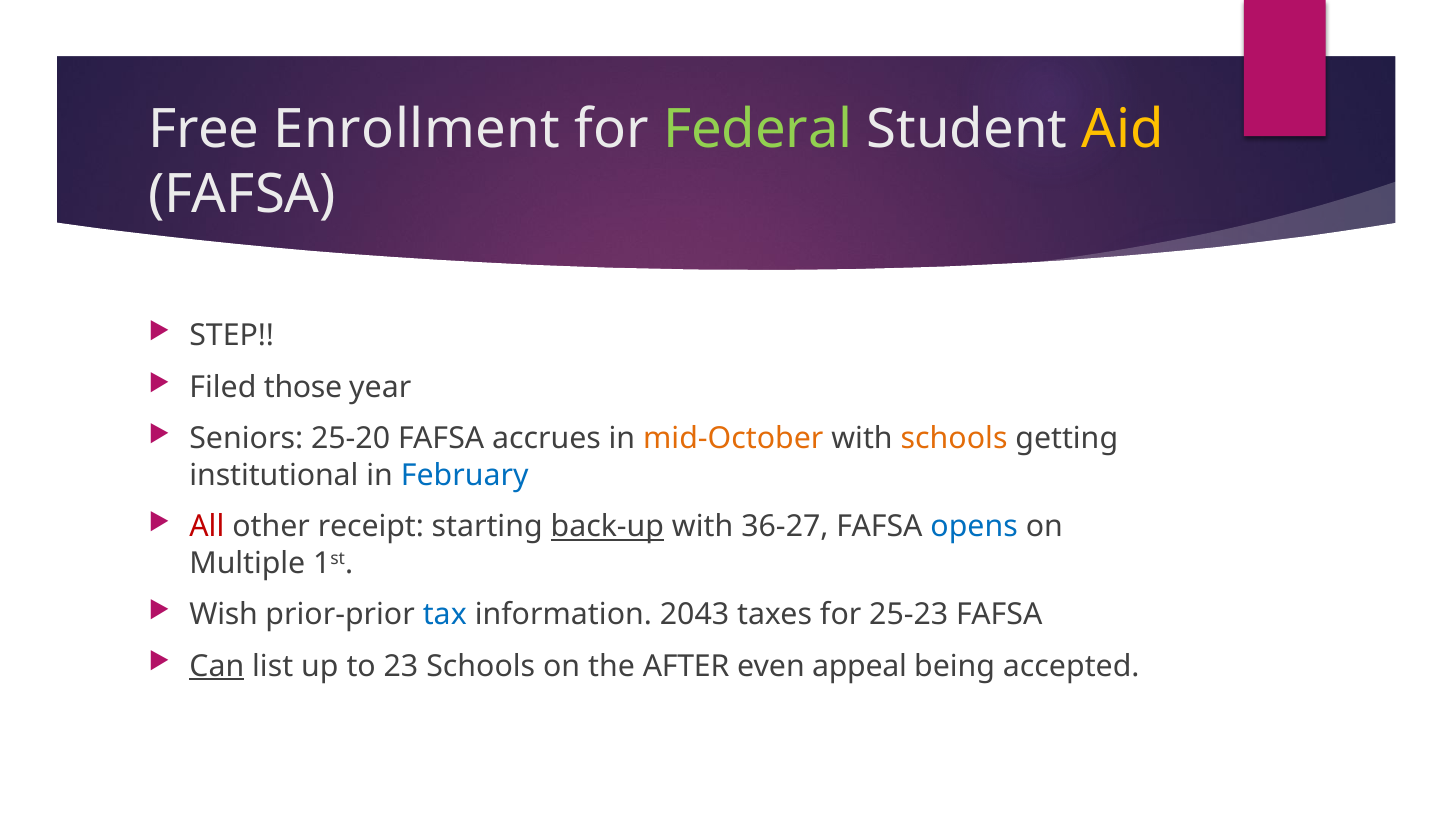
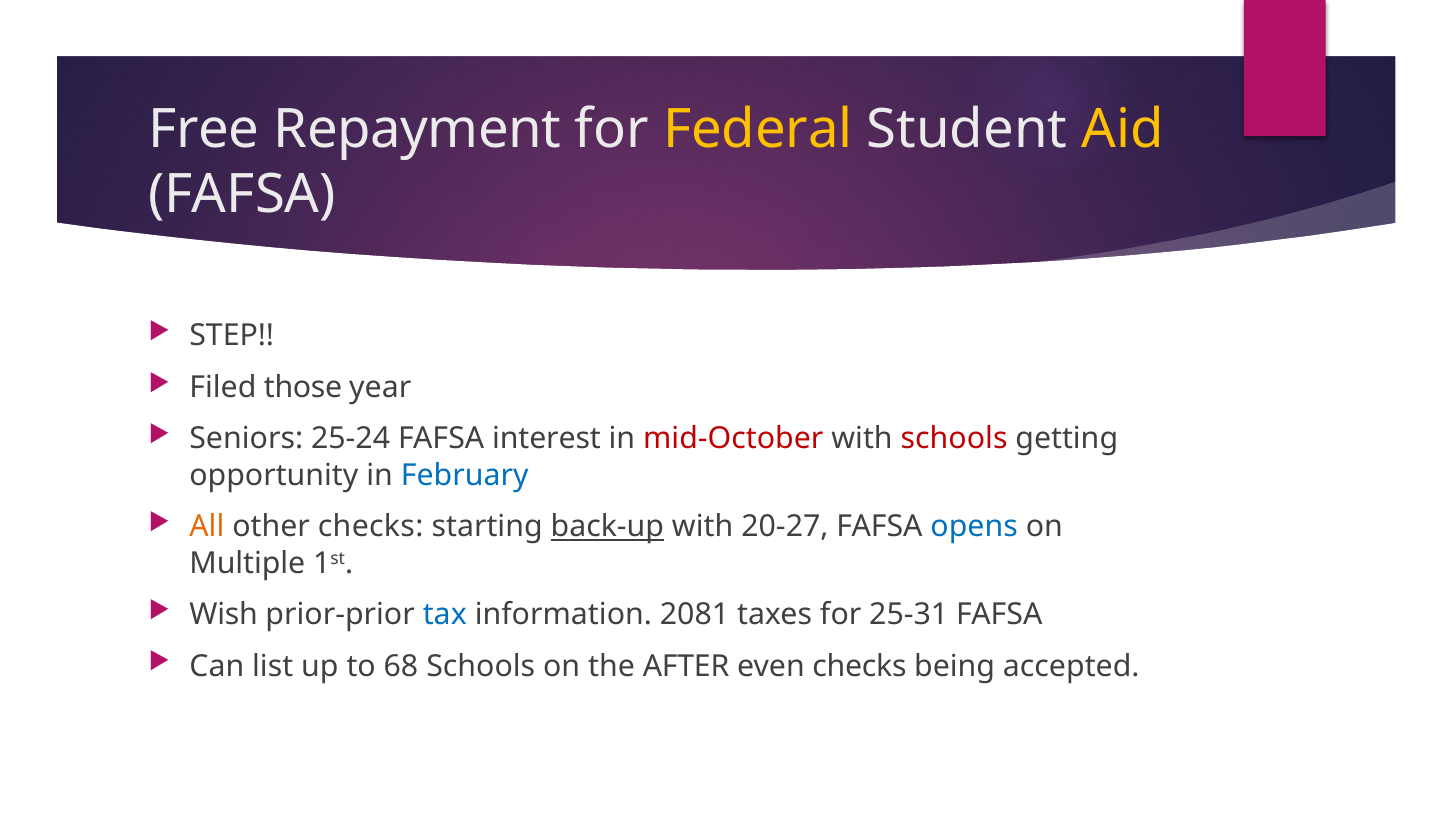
Enrollment: Enrollment -> Repayment
Federal colour: light green -> yellow
25-20: 25-20 -> 25-24
accrues: accrues -> interest
mid-October colour: orange -> red
schools at (954, 439) colour: orange -> red
institutional: institutional -> opportunity
All colour: red -> orange
other receipt: receipt -> checks
36-27: 36-27 -> 20-27
2043: 2043 -> 2081
25-23: 25-23 -> 25-31
Can underline: present -> none
23: 23 -> 68
even appeal: appeal -> checks
